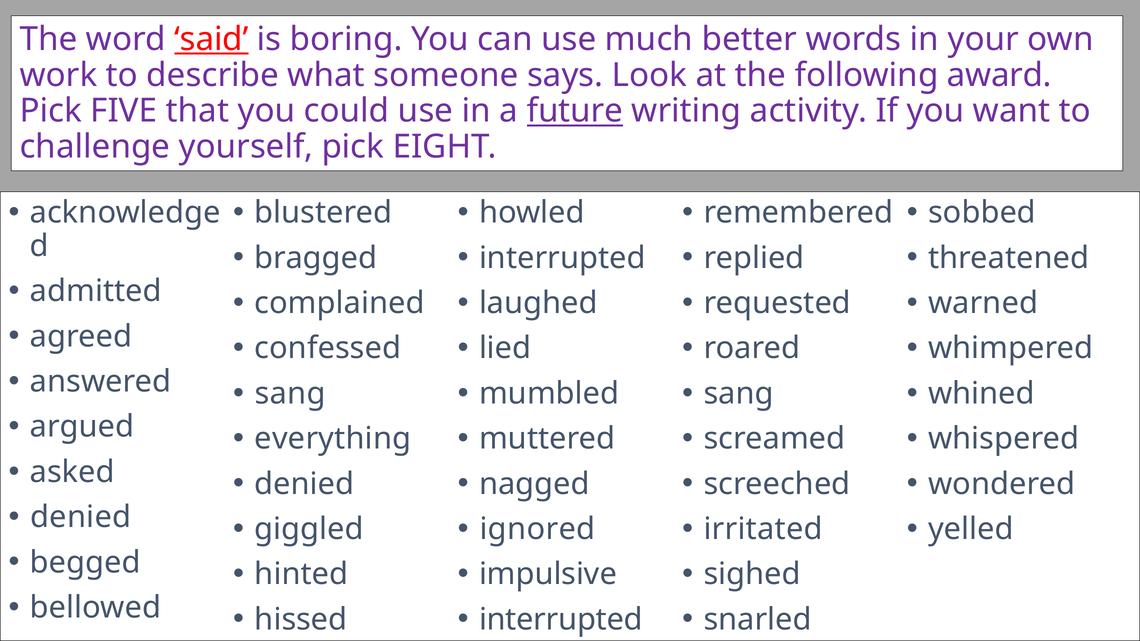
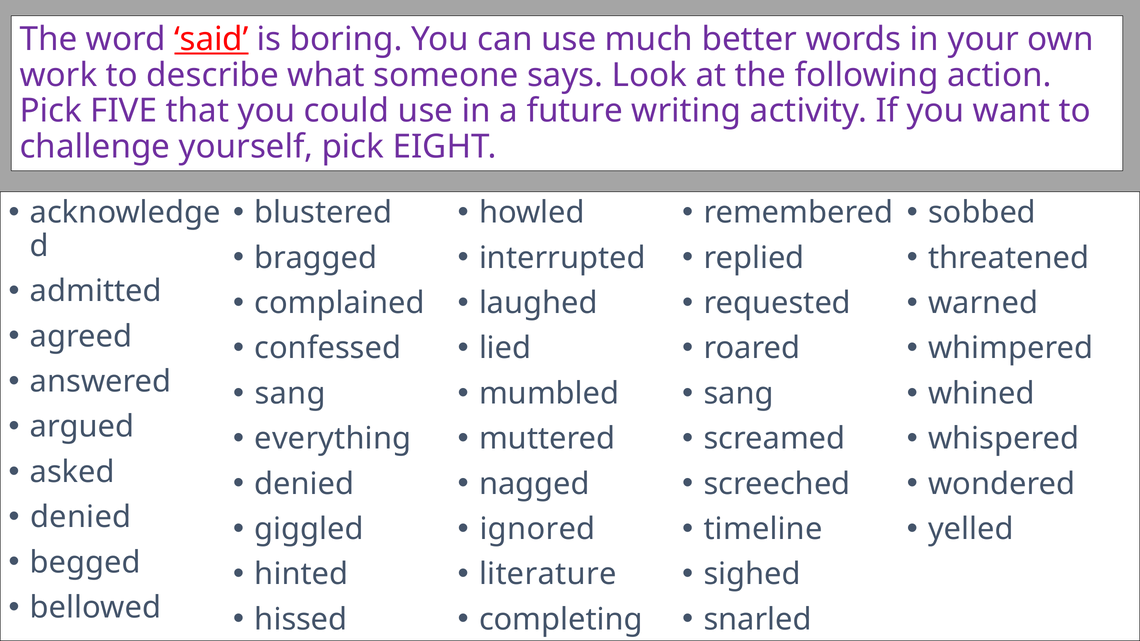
award: award -> action
future underline: present -> none
irritated: irritated -> timeline
impulsive: impulsive -> literature
interrupted at (561, 620): interrupted -> completing
